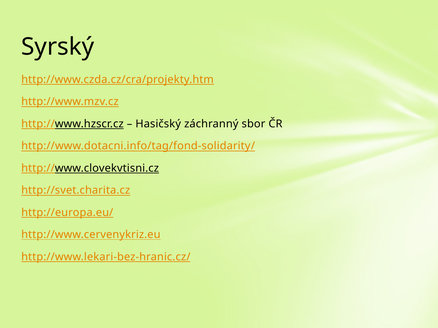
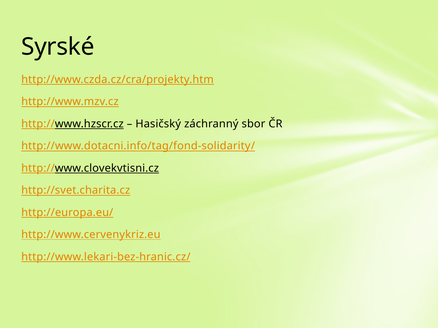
Syrský: Syrský -> Syrské
